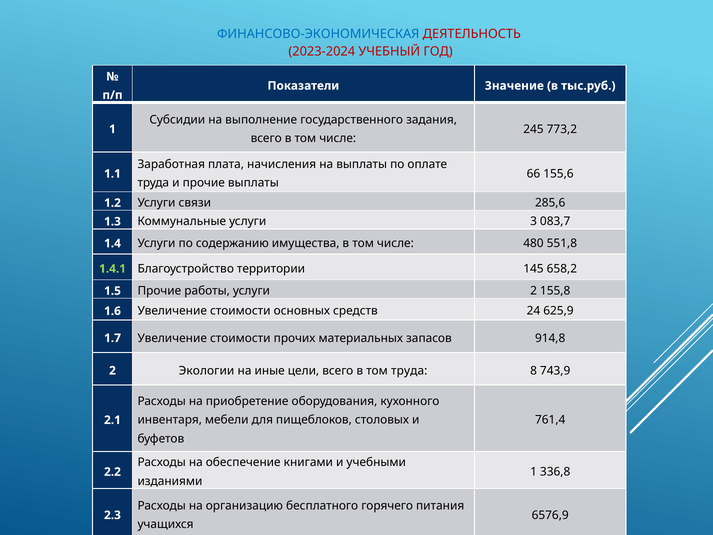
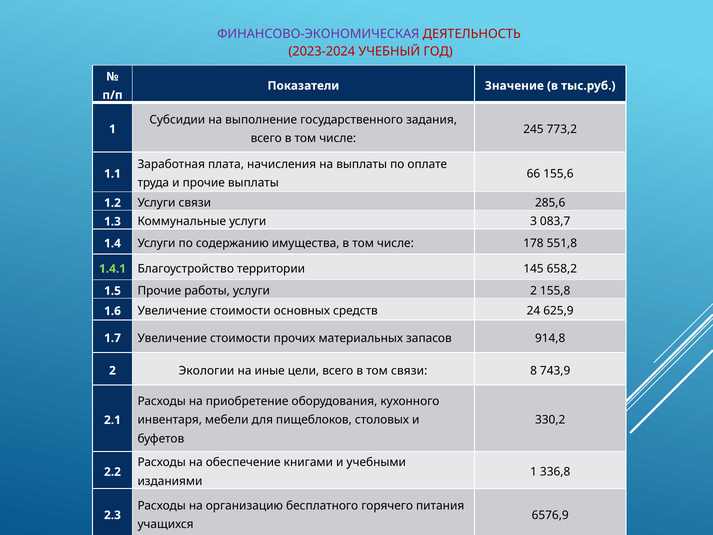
ФИНАНСОВО-ЭКОНОМИЧЕСКАЯ colour: blue -> purple
480: 480 -> 178
том труда: труда -> связи
761,4: 761,4 -> 330,2
